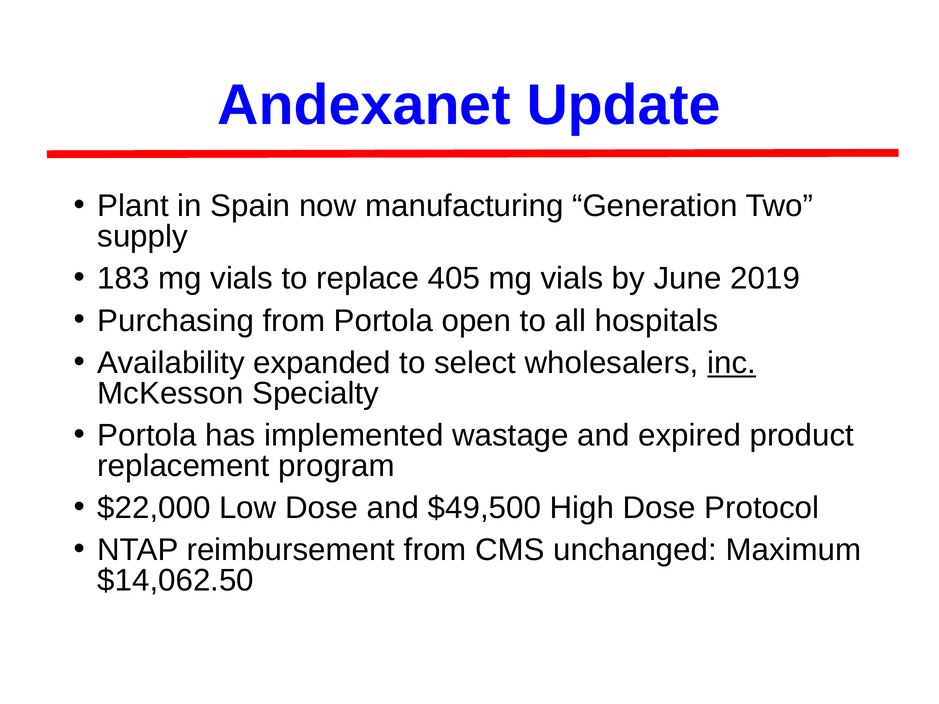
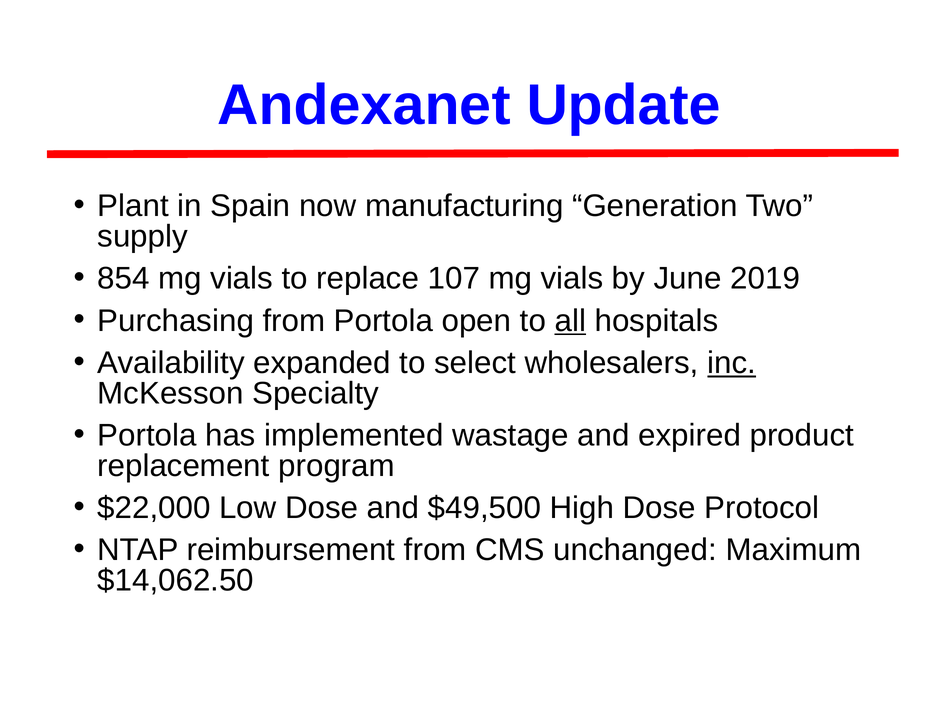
183: 183 -> 854
405: 405 -> 107
all underline: none -> present
